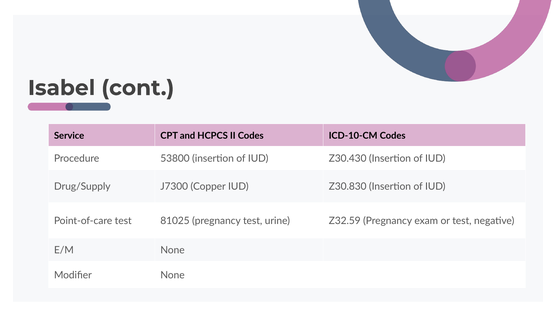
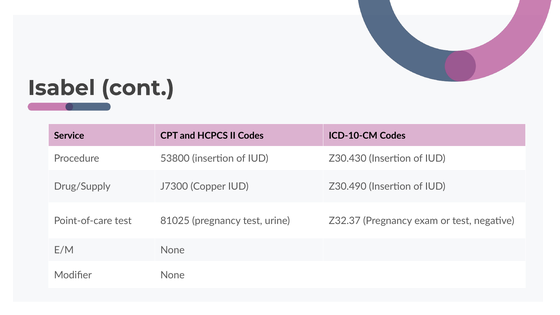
Z30.830: Z30.830 -> Z30.490
Z32.59: Z32.59 -> Z32.37
